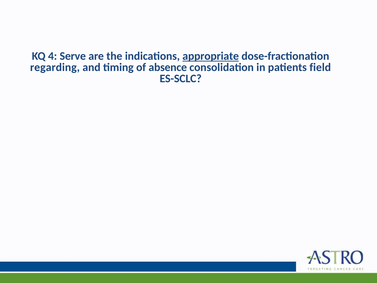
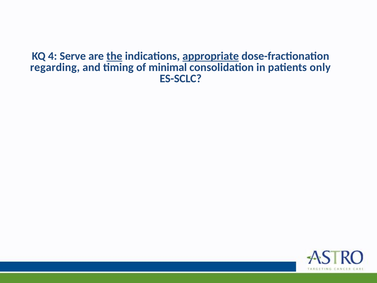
the underline: none -> present
absence: absence -> minimal
field: field -> only
